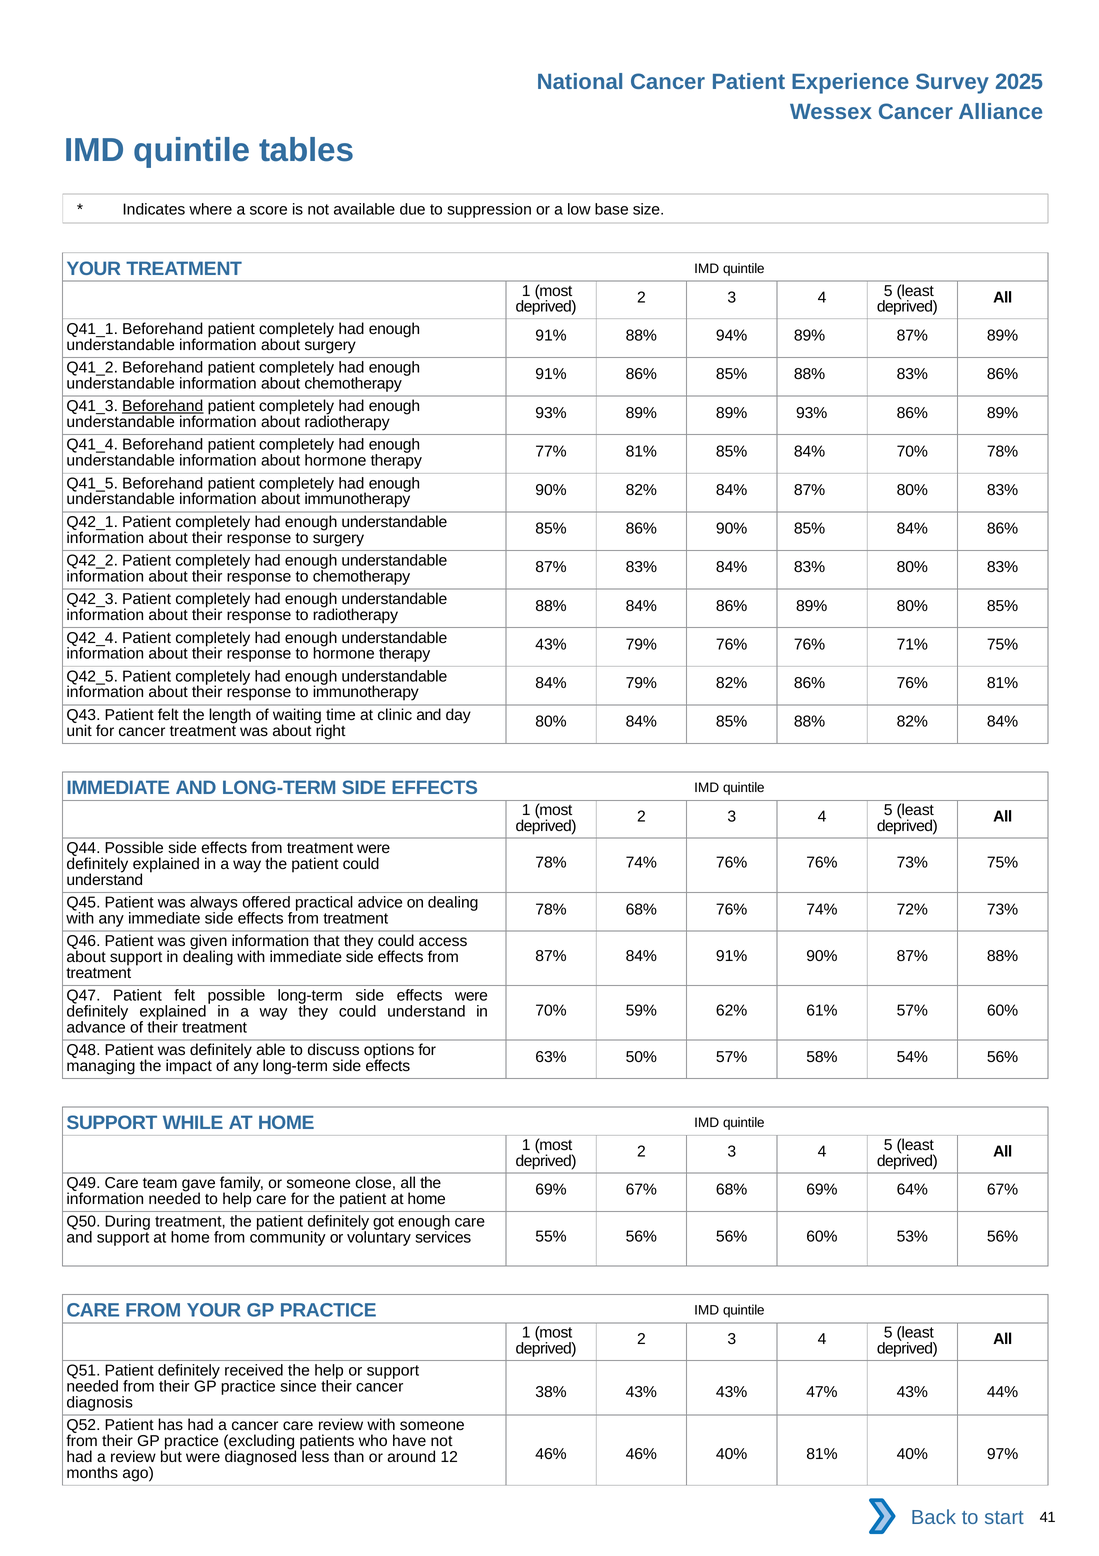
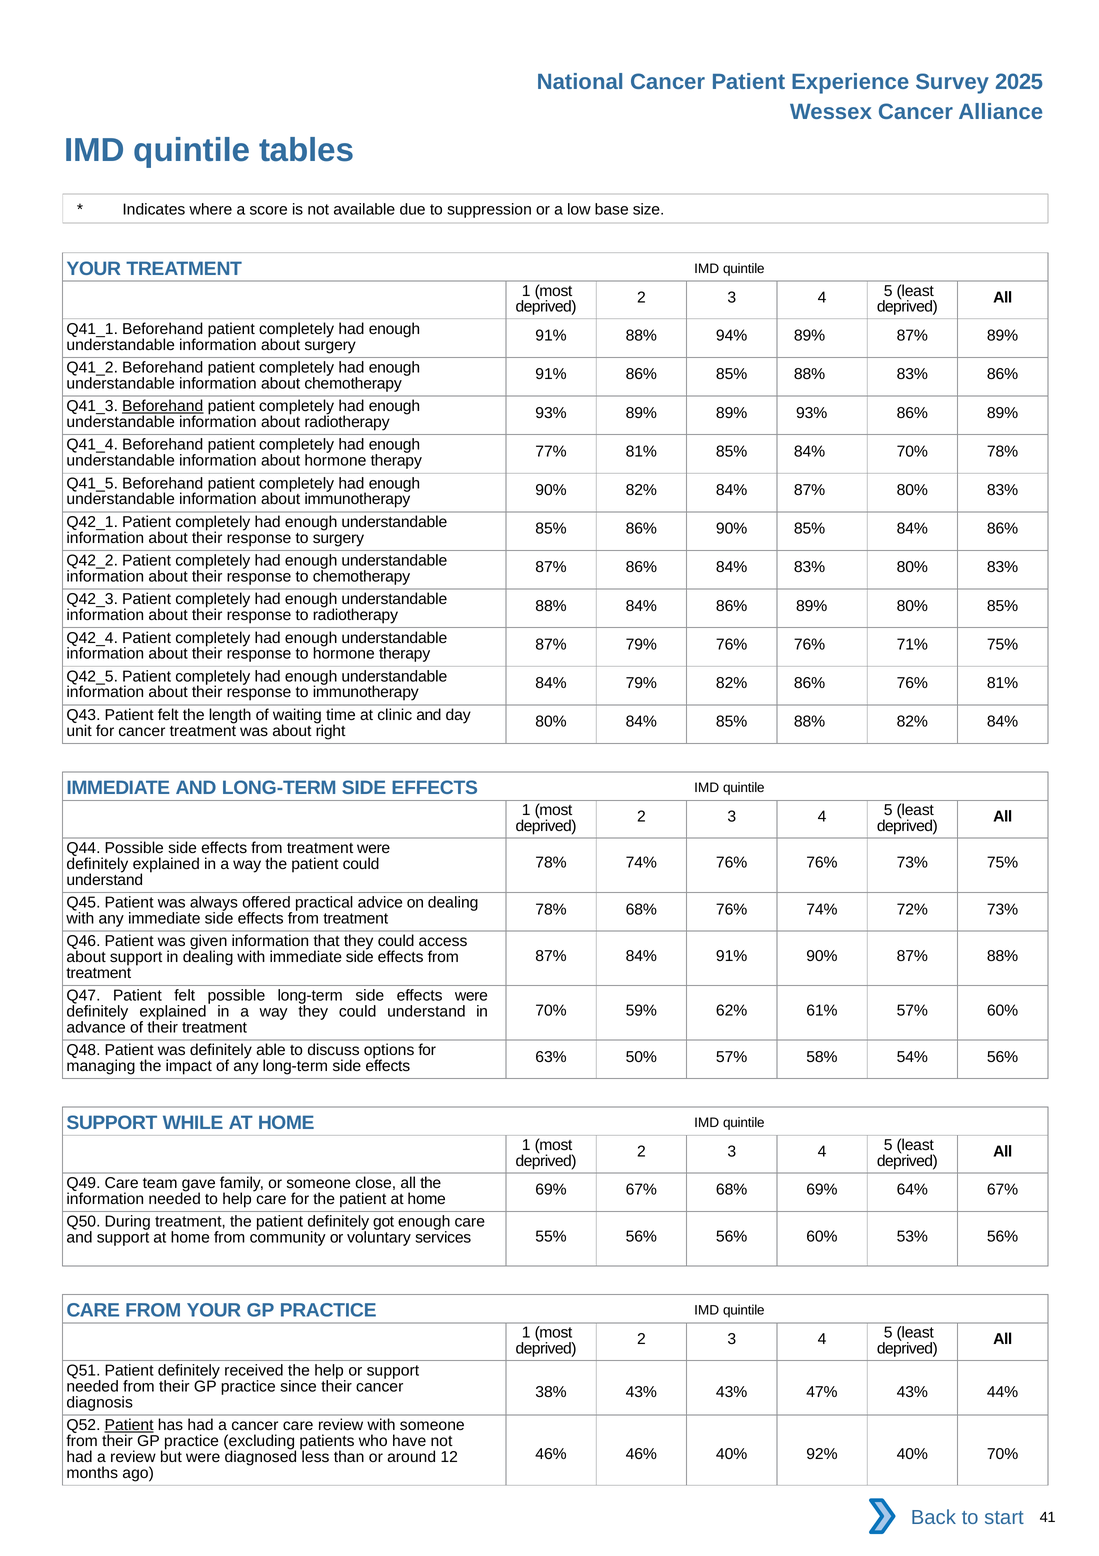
87% 83%: 83% -> 86%
43% at (551, 644): 43% -> 87%
Patient at (129, 1425) underline: none -> present
40% 81%: 81% -> 92%
40% 97%: 97% -> 70%
